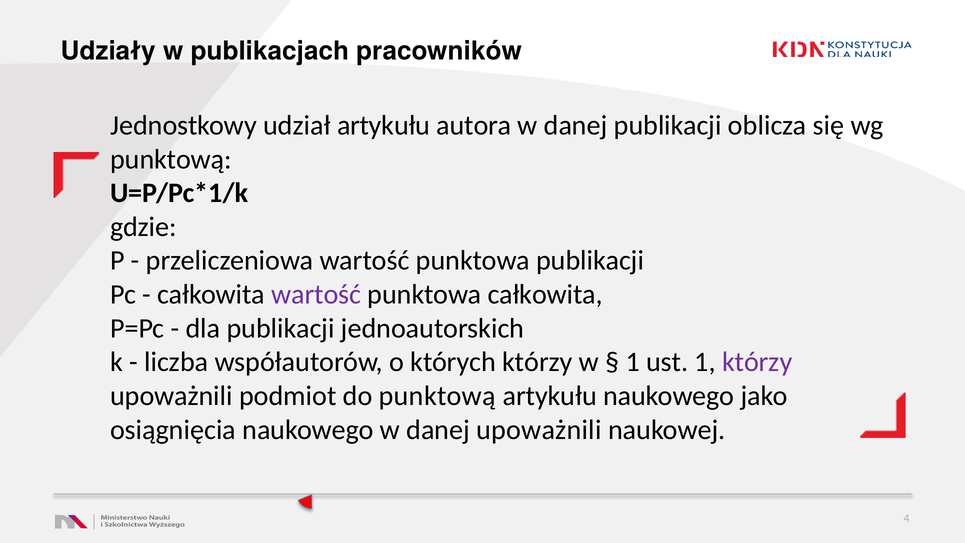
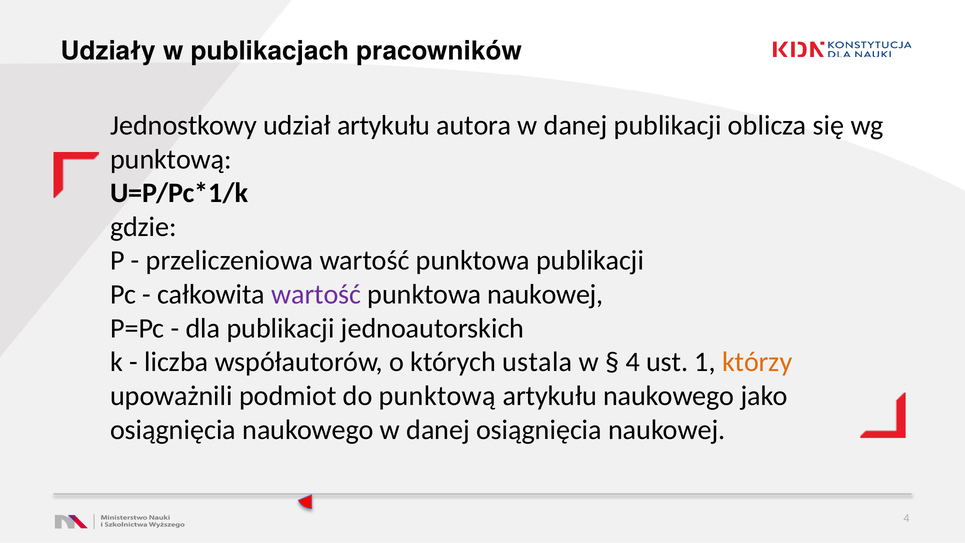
punktowa całkowita: całkowita -> naukowej
których którzy: którzy -> ustala
1 at (633, 362): 1 -> 4
którzy at (757, 362) colour: purple -> orange
danej upoważnili: upoważnili -> osiągnięcia
